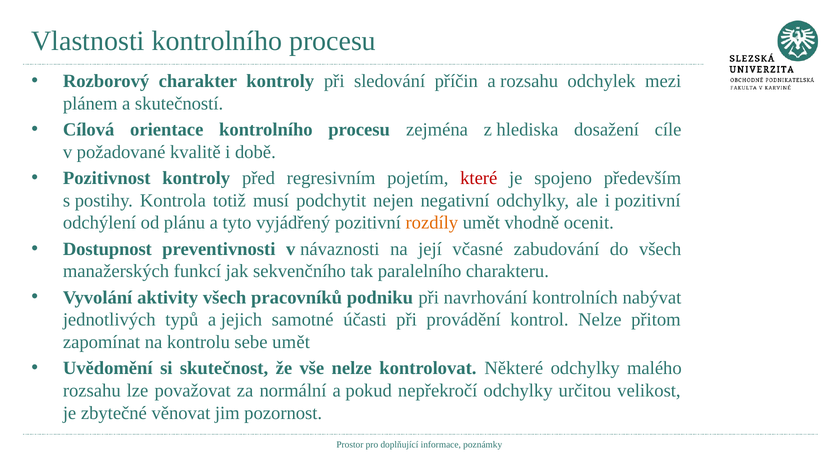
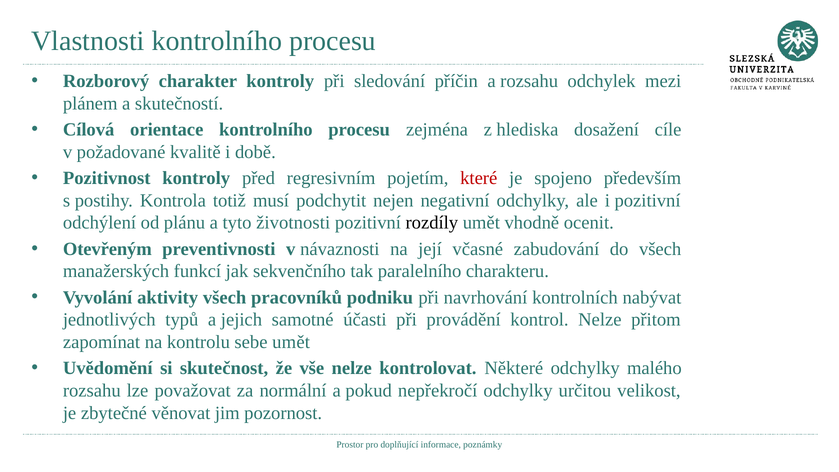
vyjádřený: vyjádřený -> životnosti
rozdíly colour: orange -> black
Dostupnost: Dostupnost -> Otevřeným
